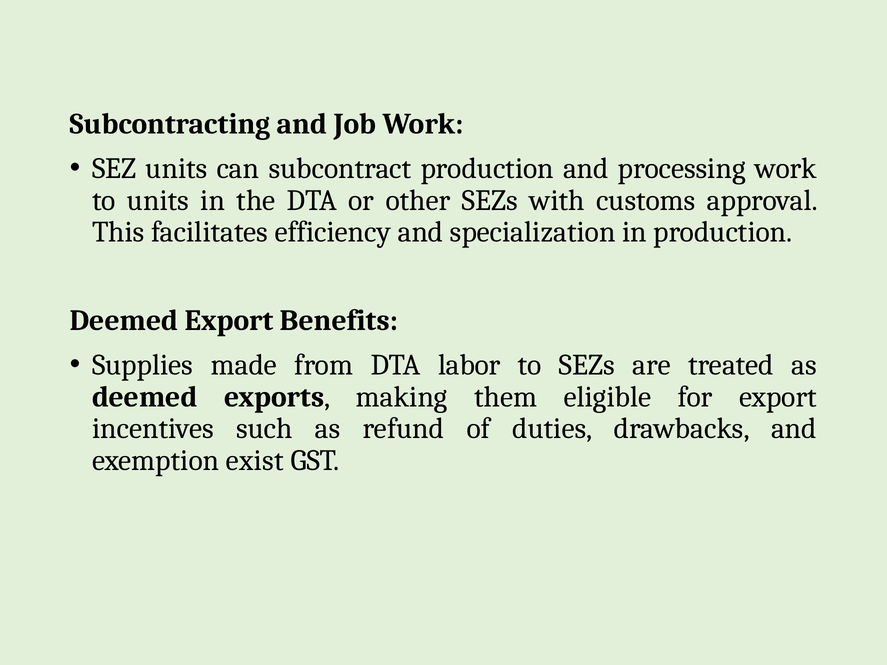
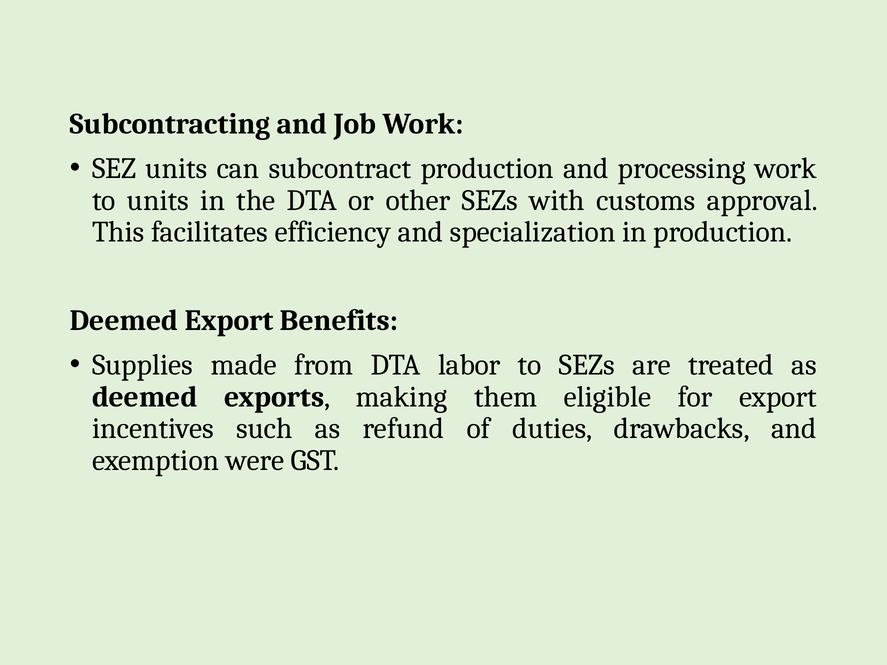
exist: exist -> were
